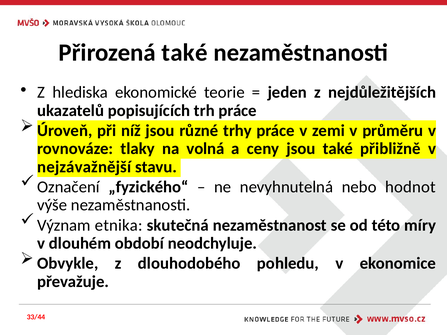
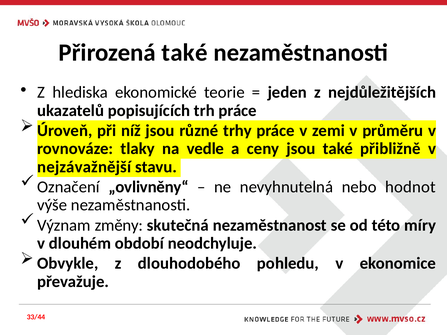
volná: volná -> vedle
„fyzického“: „fyzického“ -> „ovlivněny“
etnika: etnika -> změny
